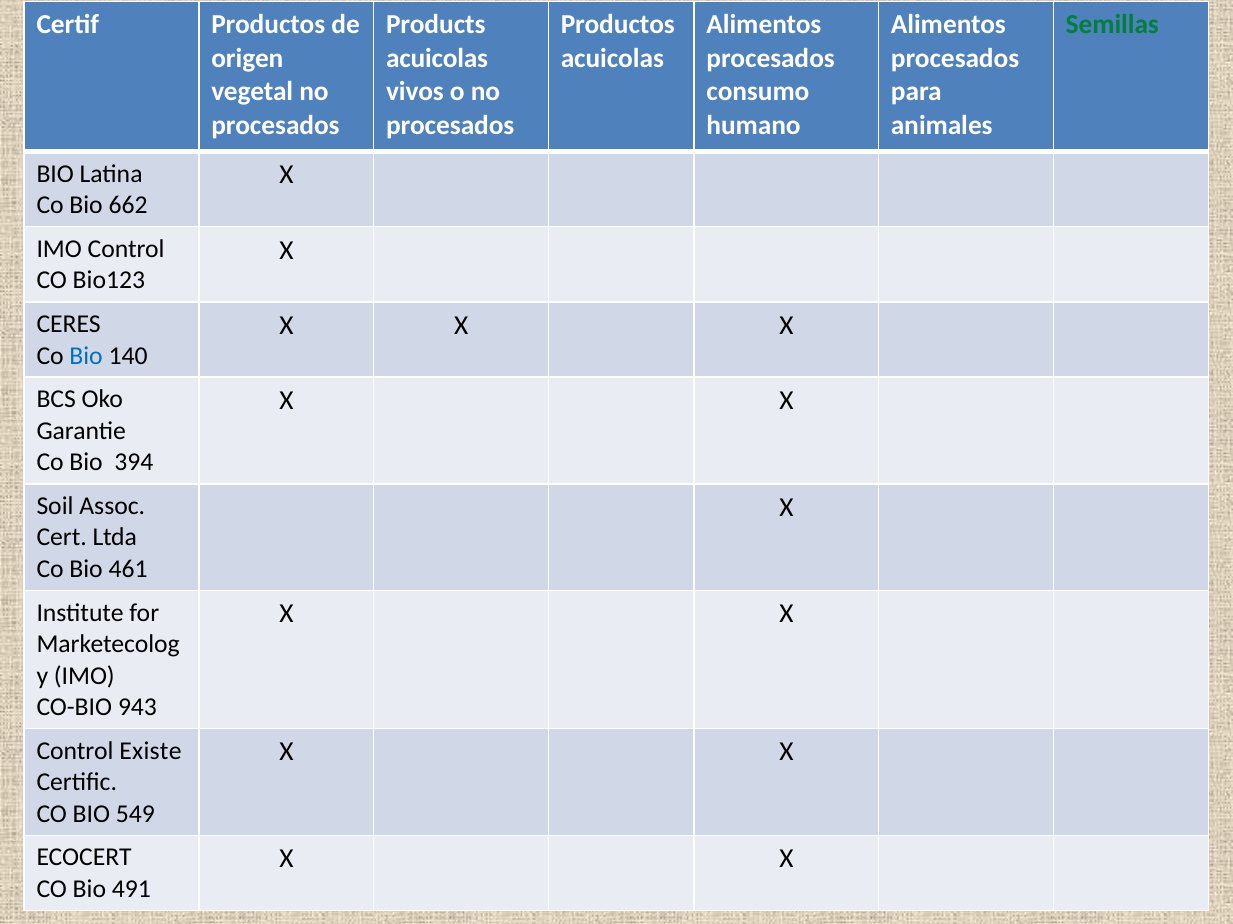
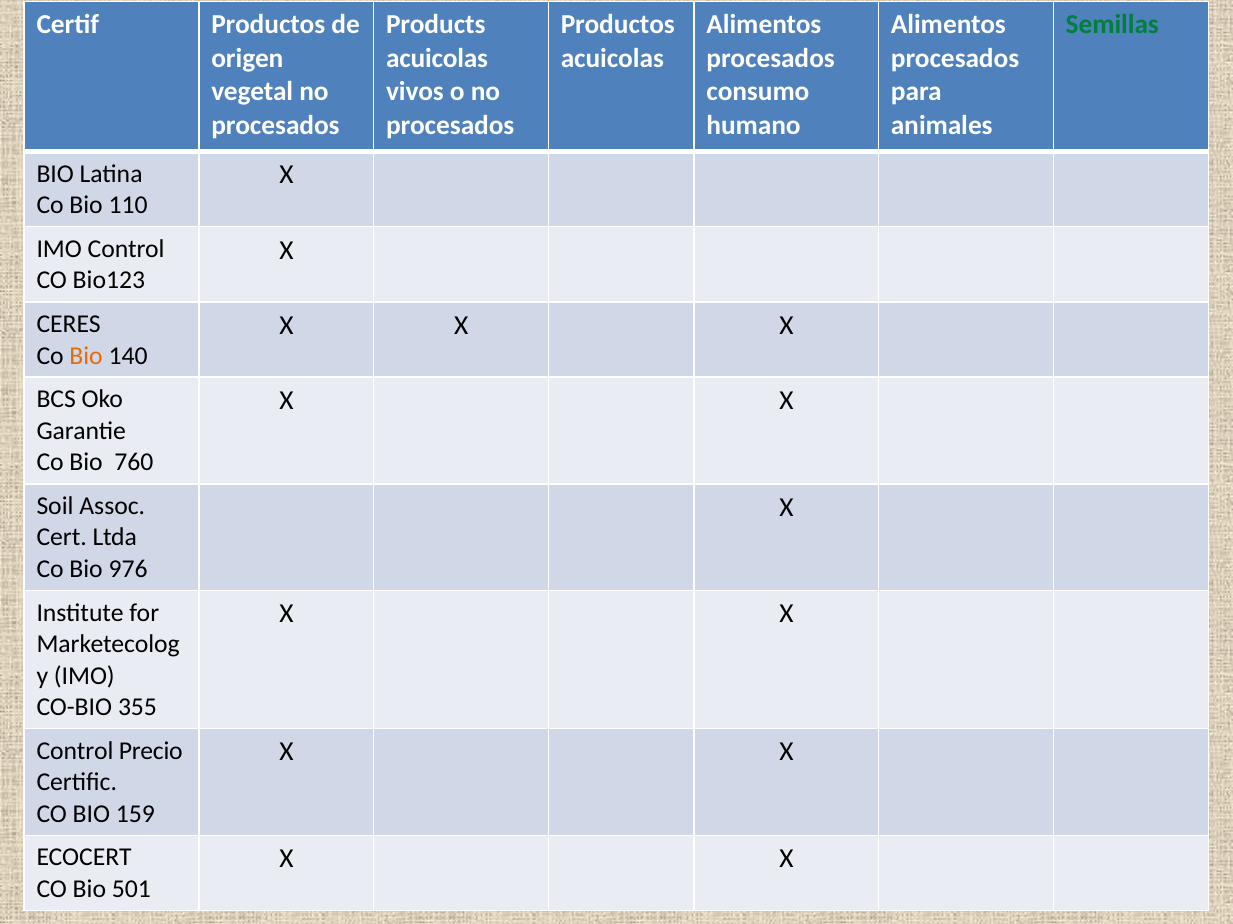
662: 662 -> 110
Bio at (86, 356) colour: blue -> orange
394: 394 -> 760
461: 461 -> 976
943: 943 -> 355
Existe: Existe -> Precio
549: 549 -> 159
491: 491 -> 501
